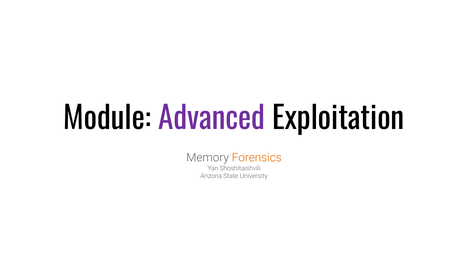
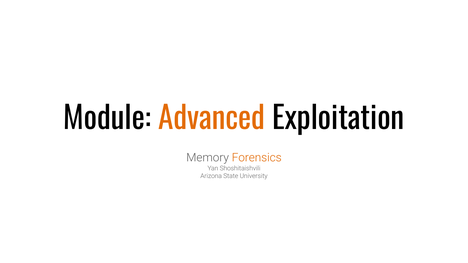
Advanced colour: purple -> orange
